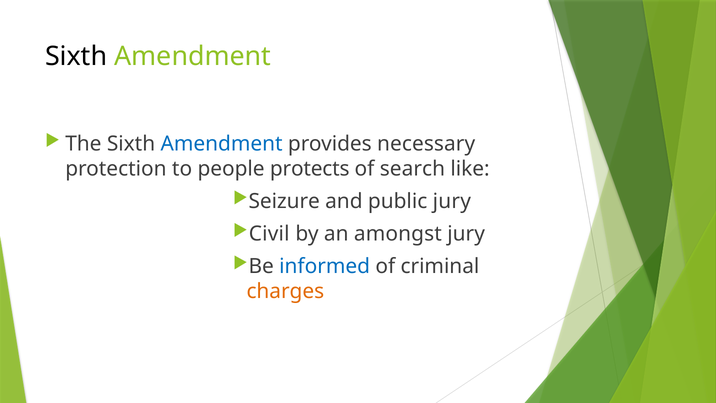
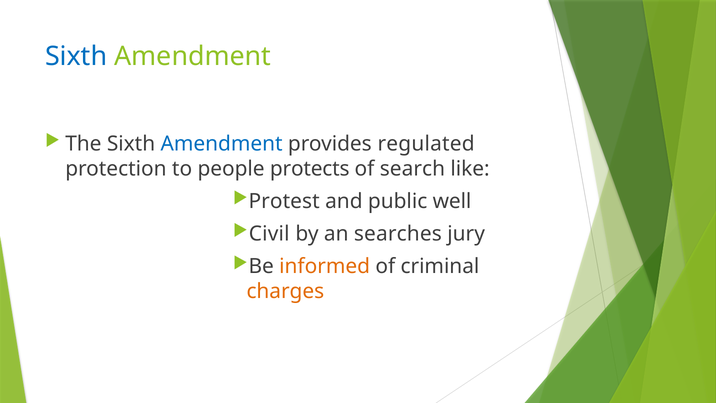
Sixth at (76, 56) colour: black -> blue
necessary: necessary -> regulated
Seizure: Seizure -> Protest
public jury: jury -> well
amongst: amongst -> searches
informed colour: blue -> orange
